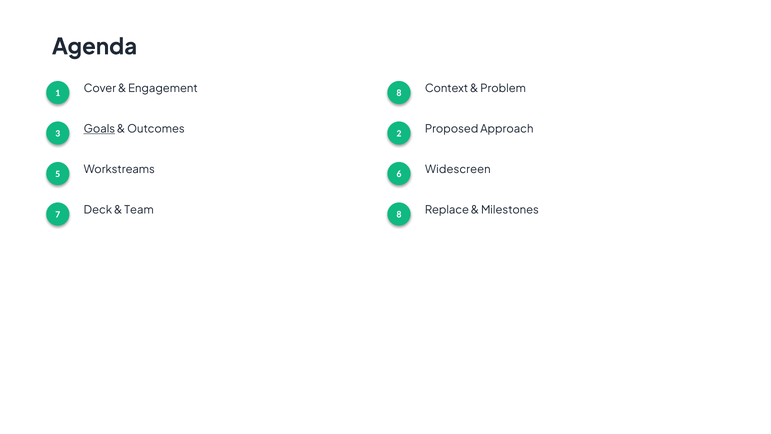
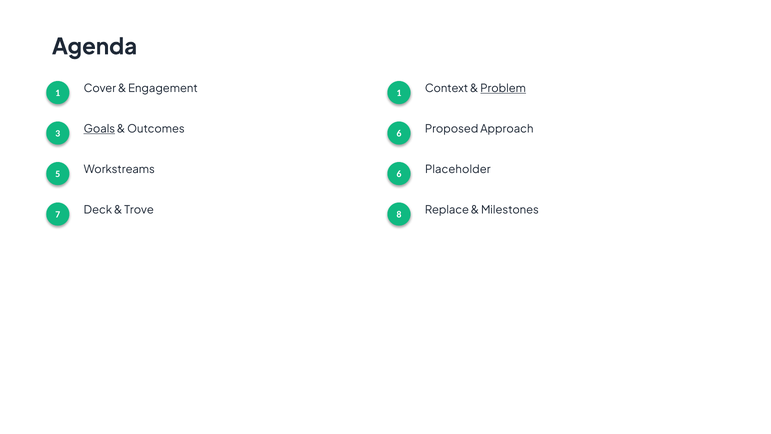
Engagement 8: 8 -> 1
Problem underline: none -> present
Outcomes 2: 2 -> 6
Widescreen: Widescreen -> Placeholder
Team: Team -> Trove
